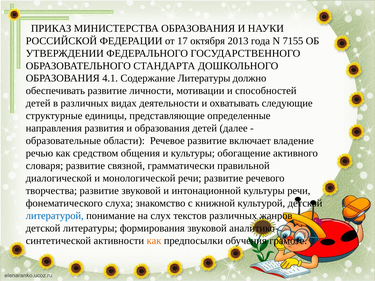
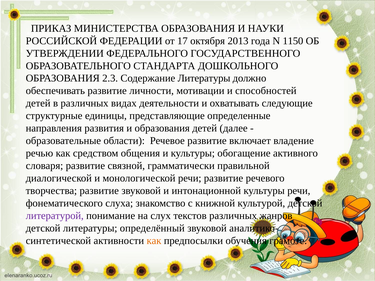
7155: 7155 -> 1150
4.1: 4.1 -> 2.3
литературой colour: blue -> purple
формирования: формирования -> определённый
